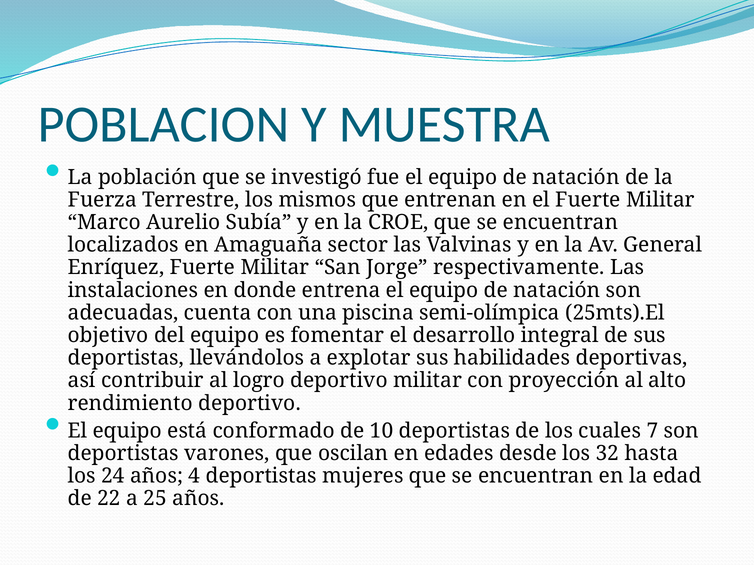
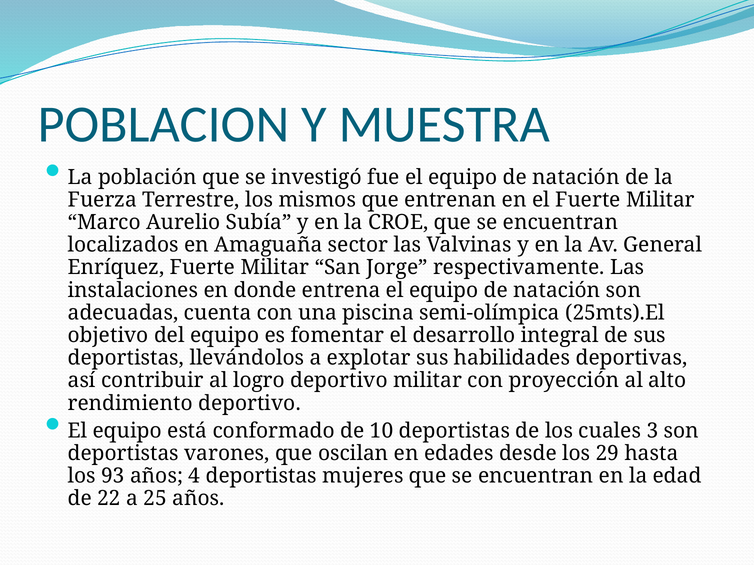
7: 7 -> 3
32: 32 -> 29
24: 24 -> 93
